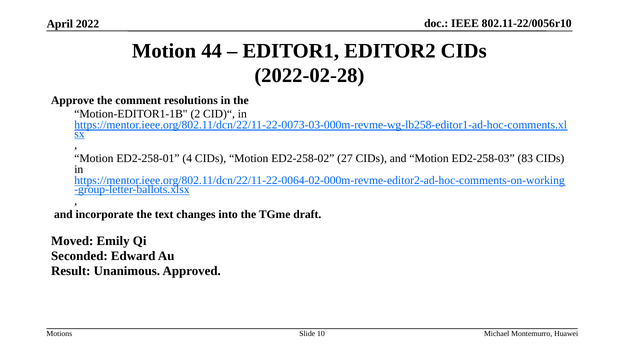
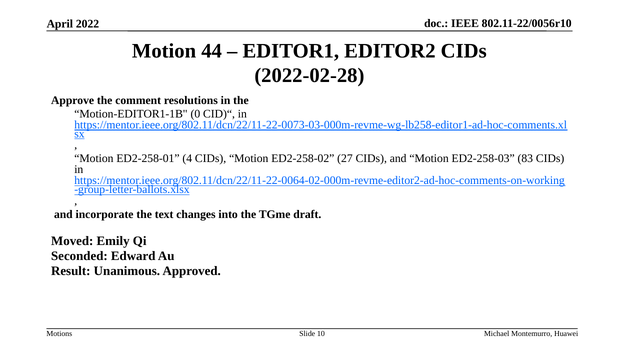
2: 2 -> 0
